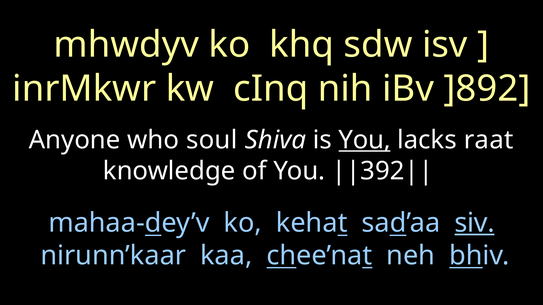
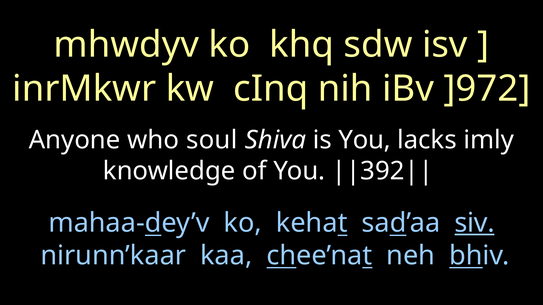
]892: ]892 -> ]972
You at (365, 140) underline: present -> none
raat: raat -> imly
